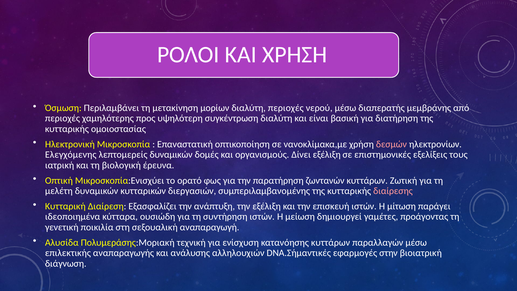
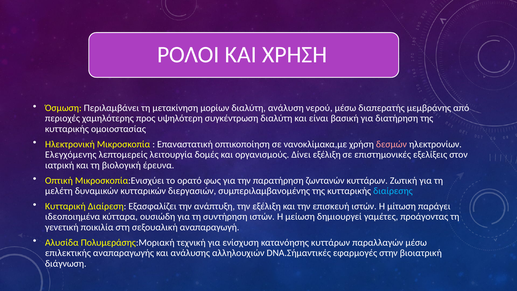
διαλύτη περιοχές: περιοχές -> ανάλυση
λεπτομερείς δυναμικών: δυναμικών -> λειτουργία
τους: τους -> στον
διαίρεσης colour: pink -> light blue
